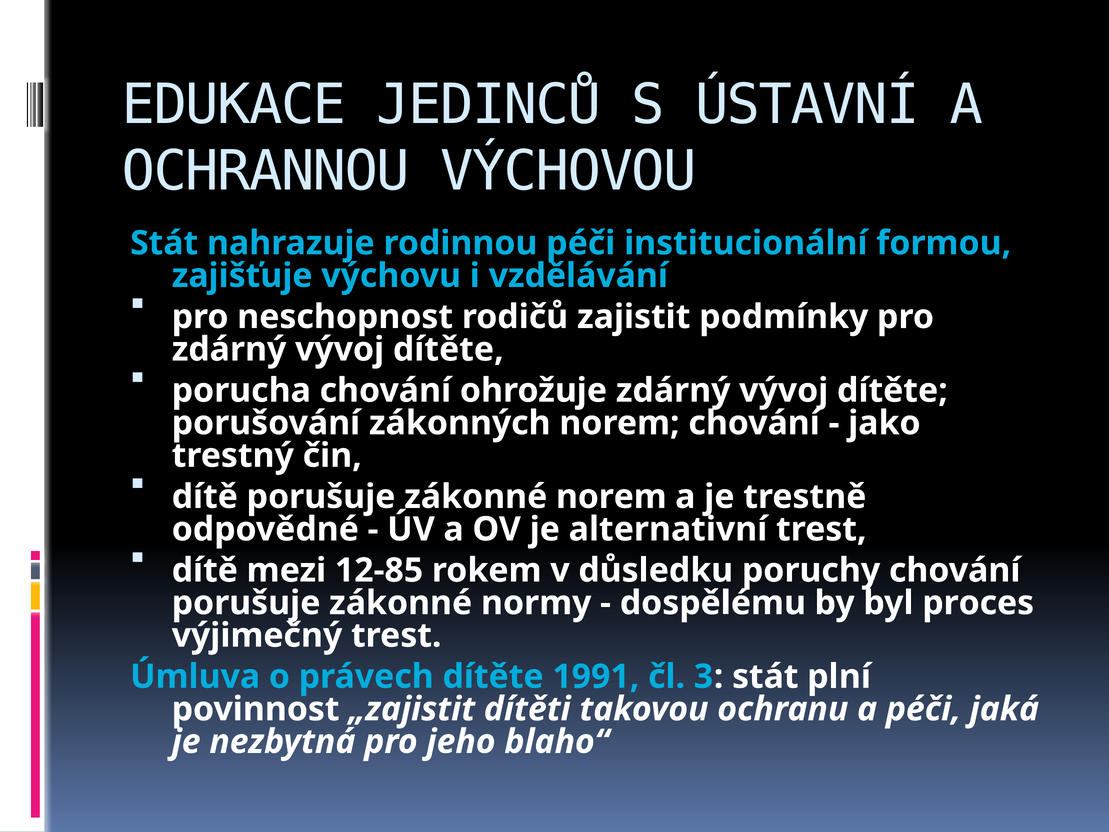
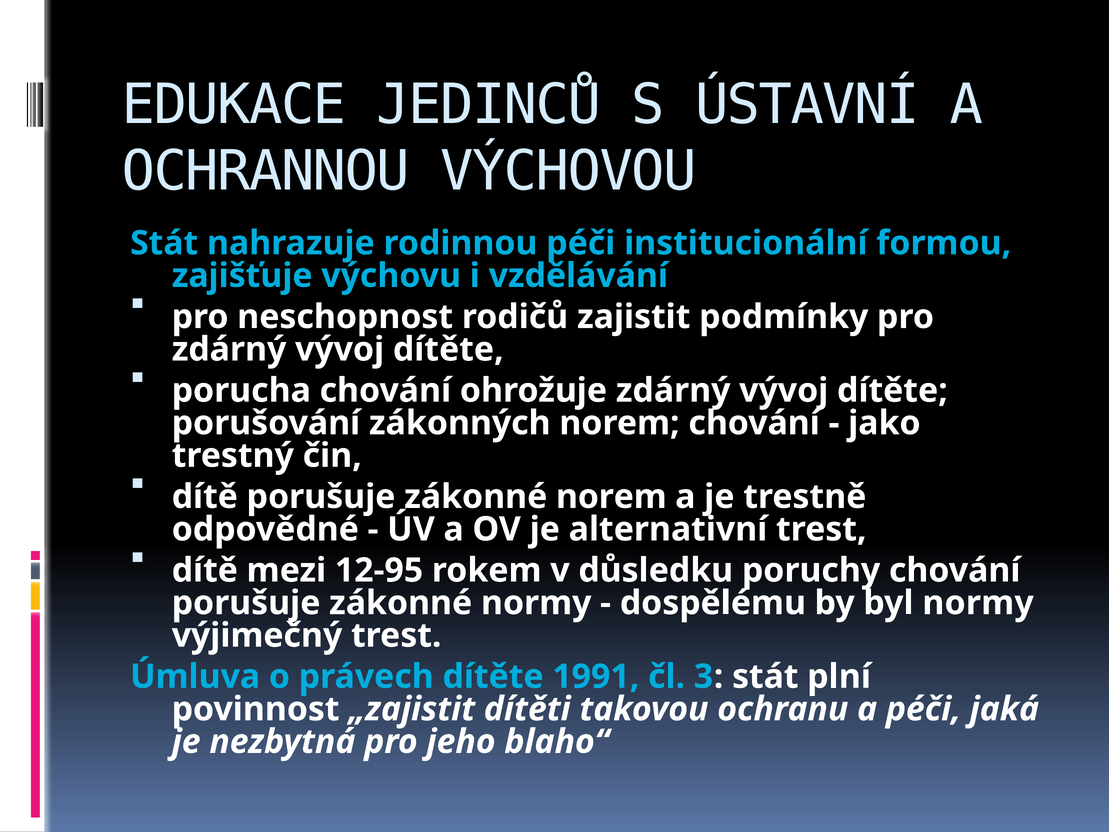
12-85: 12-85 -> 12-95
byl proces: proces -> normy
